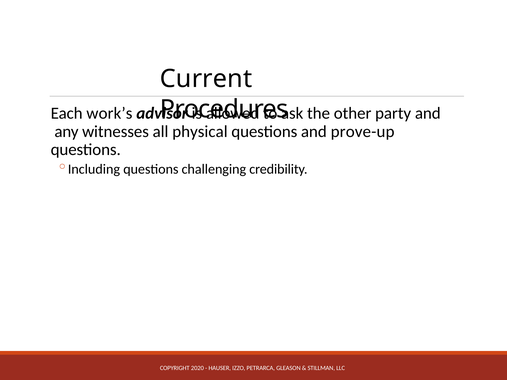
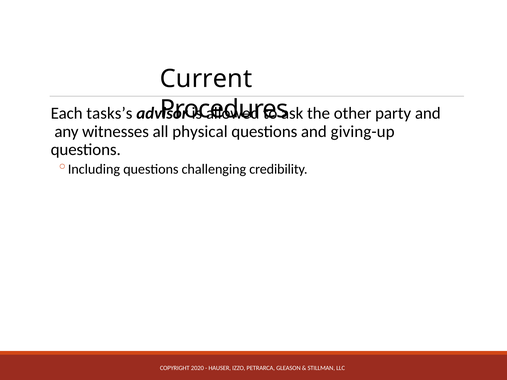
work’s: work’s -> tasks’s
prove-up: prove-up -> giving-up
